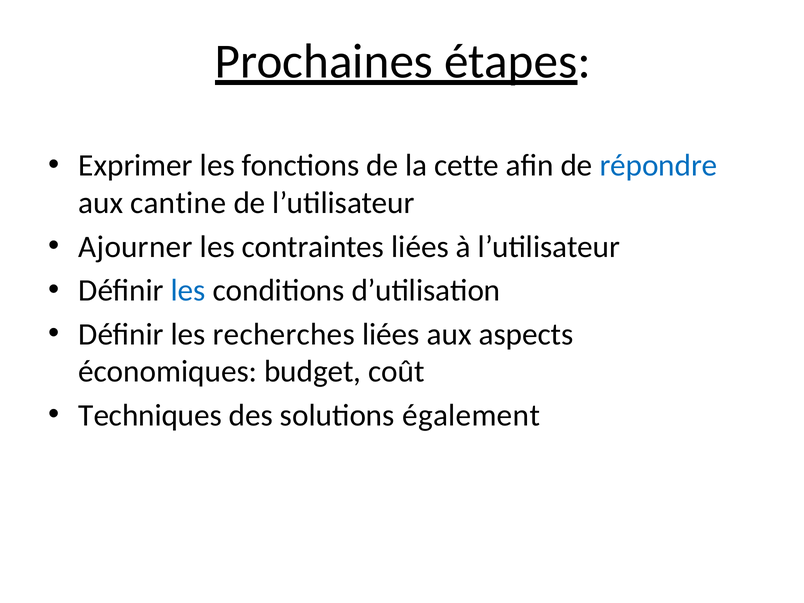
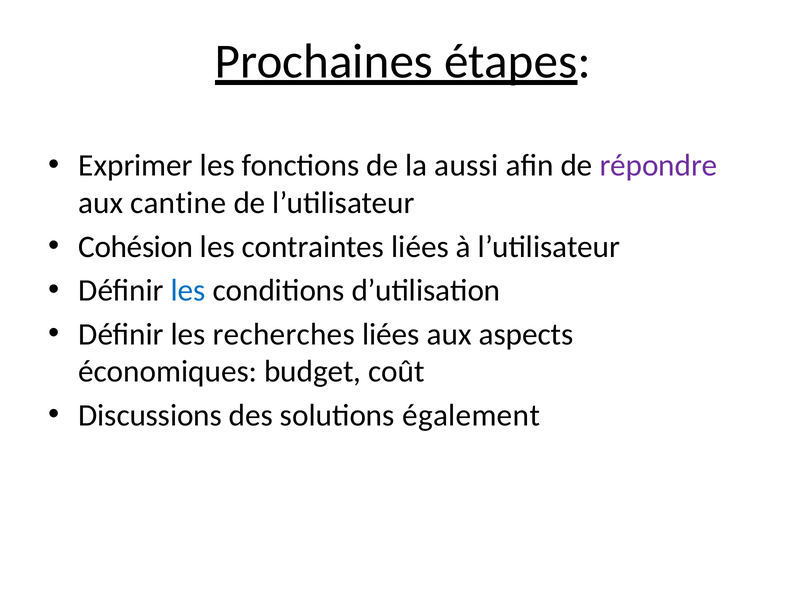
cette: cette -> aussi
répondre colour: blue -> purple
Ajourner: Ajourner -> Cohésion
Techniques: Techniques -> Discussions
